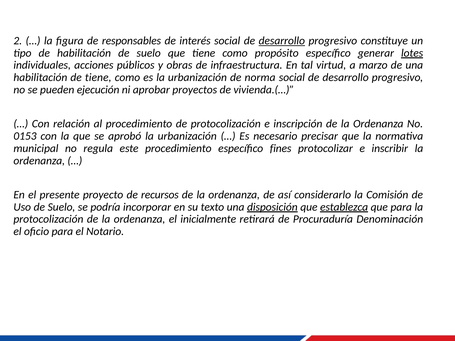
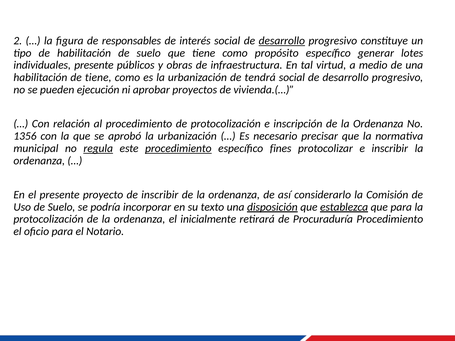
lotes underline: present -> none
individuales acciones: acciones -> presente
marzo: marzo -> medio
norma: norma -> tendrá
0153: 0153 -> 1356
regula underline: none -> present
procedimiento at (178, 148) underline: none -> present
de recursos: recursos -> inscribir
Procuraduría Denominación: Denominación -> Procedimiento
